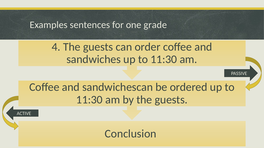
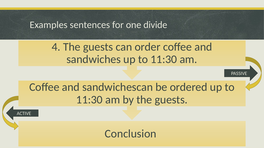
grade: grade -> divide
